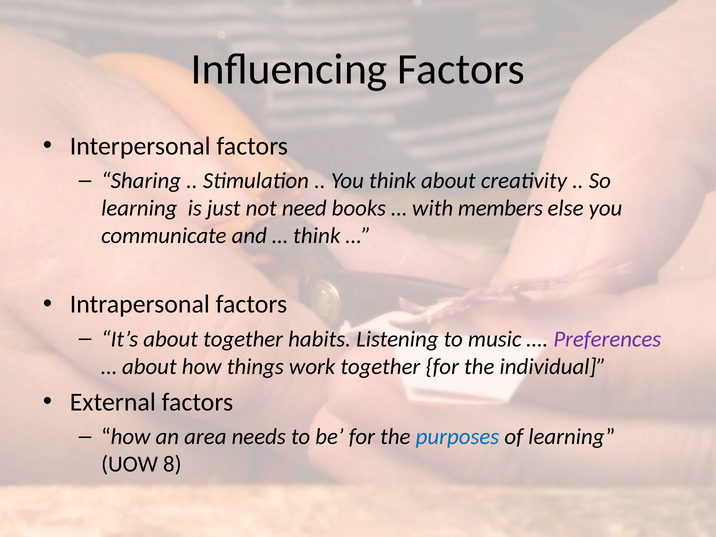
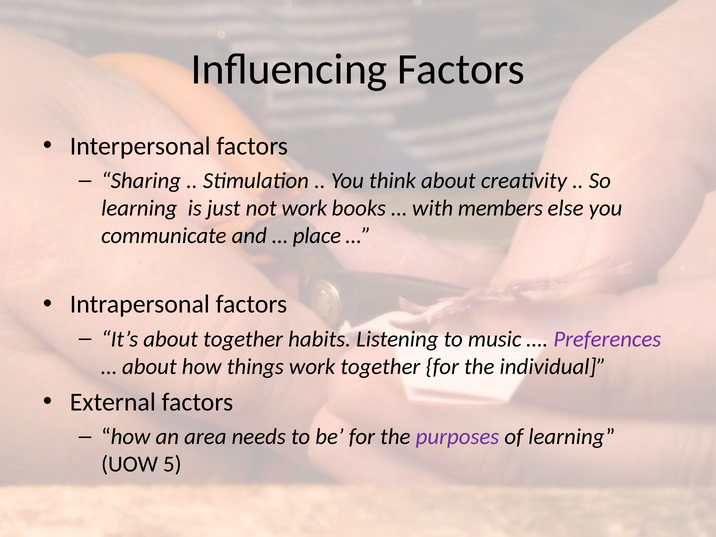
not need: need -> work
think at (317, 236): think -> place
purposes colour: blue -> purple
8: 8 -> 5
